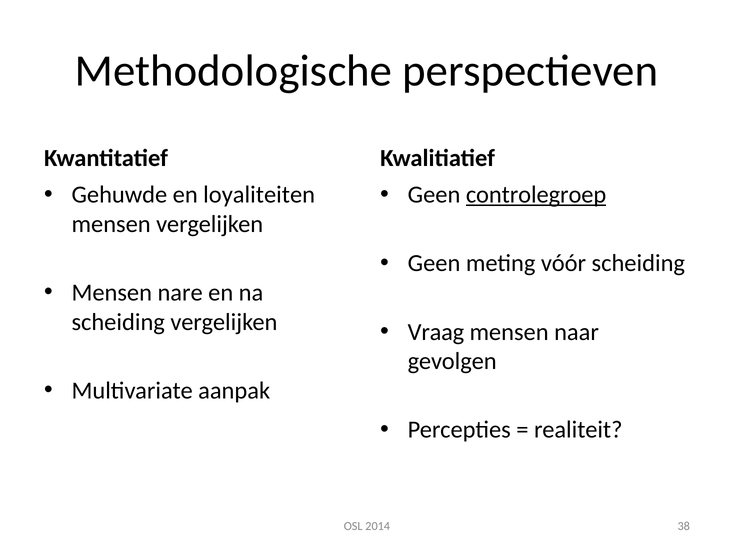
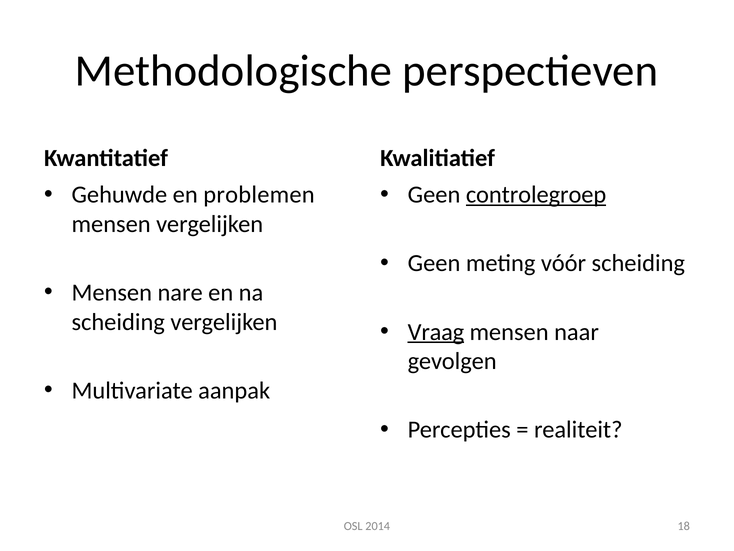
loyaliteiten: loyaliteiten -> problemen
Vraag underline: none -> present
38: 38 -> 18
